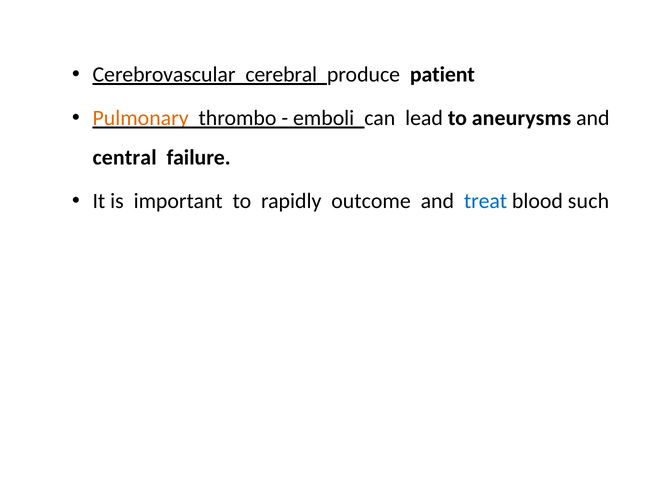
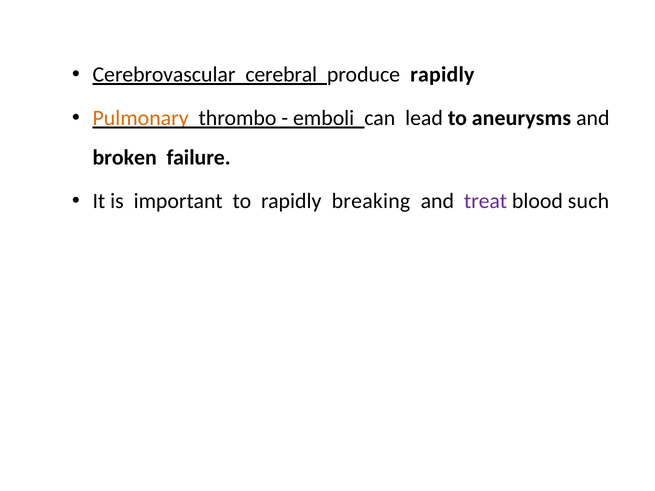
produce patient: patient -> rapidly
central: central -> broken
outcome: outcome -> breaking
treat colour: blue -> purple
